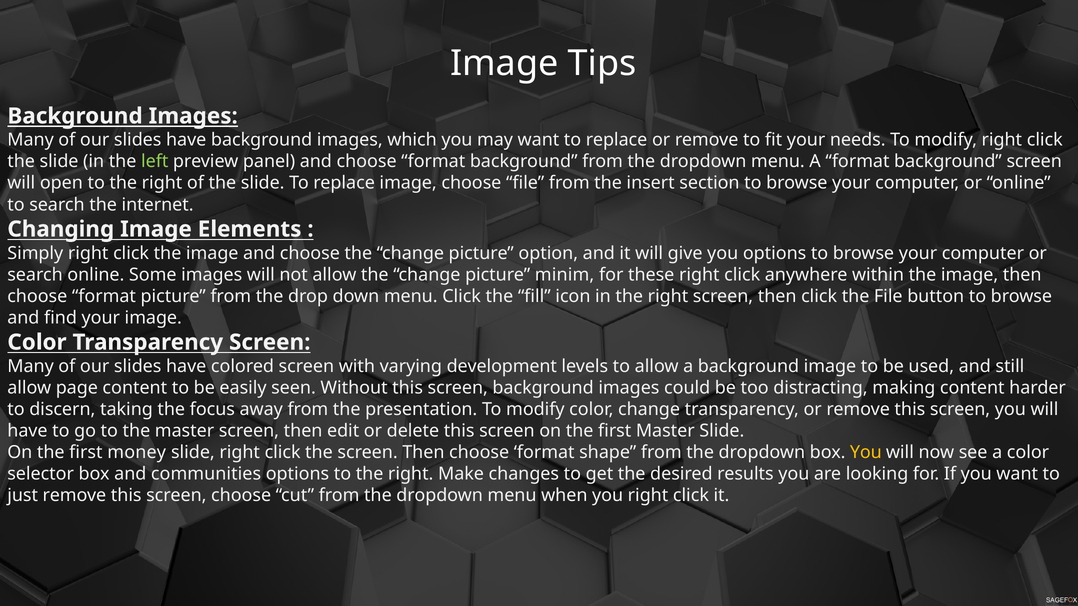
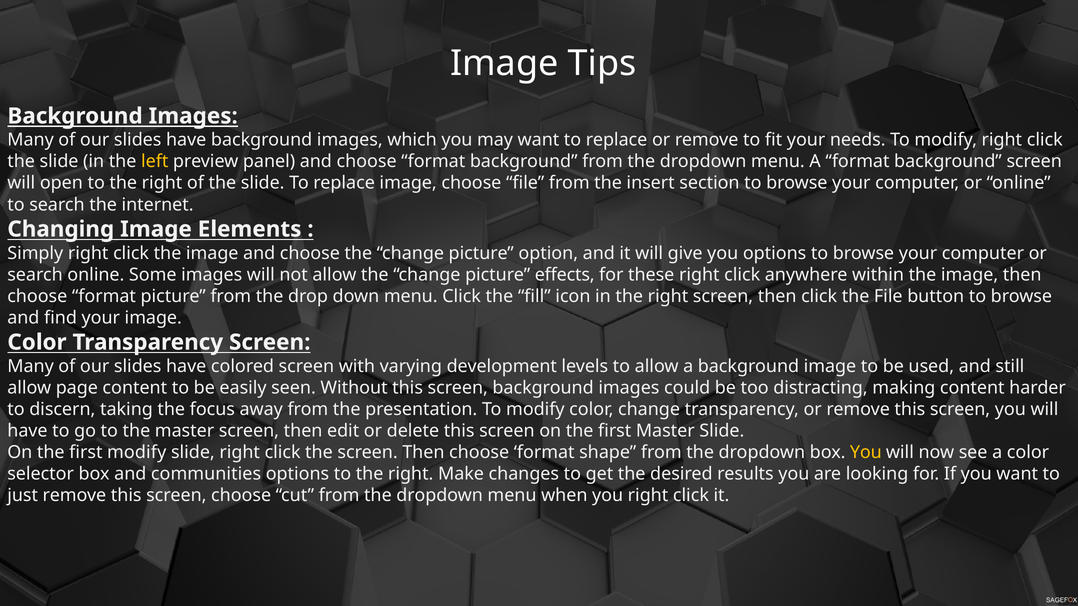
left colour: light green -> yellow
minim: minim -> effects
first money: money -> modify
